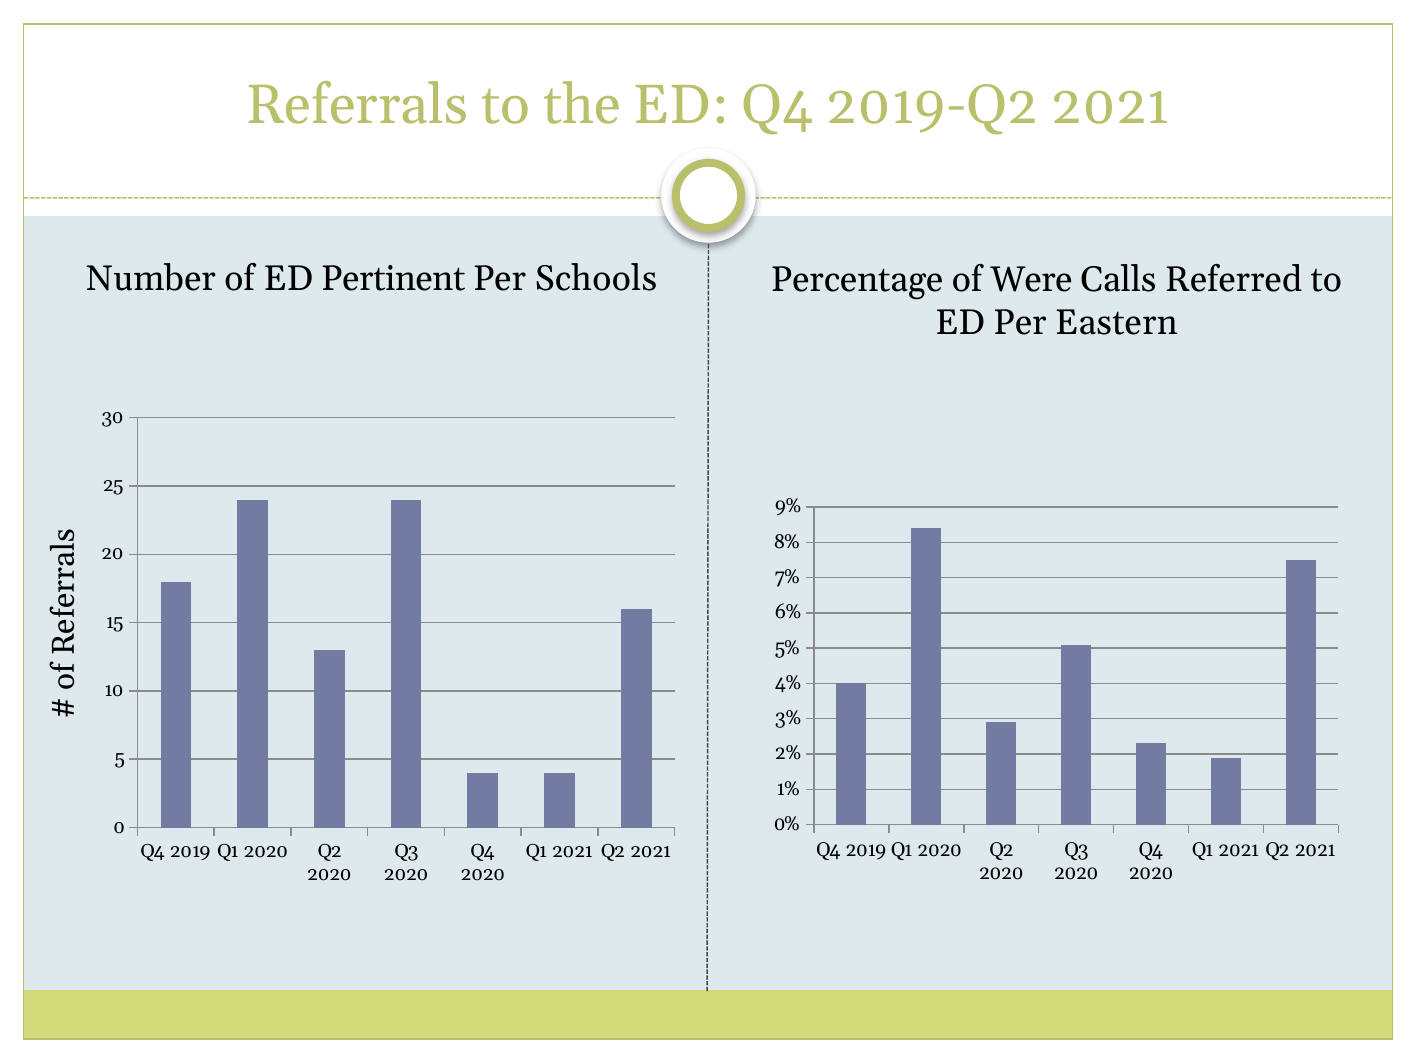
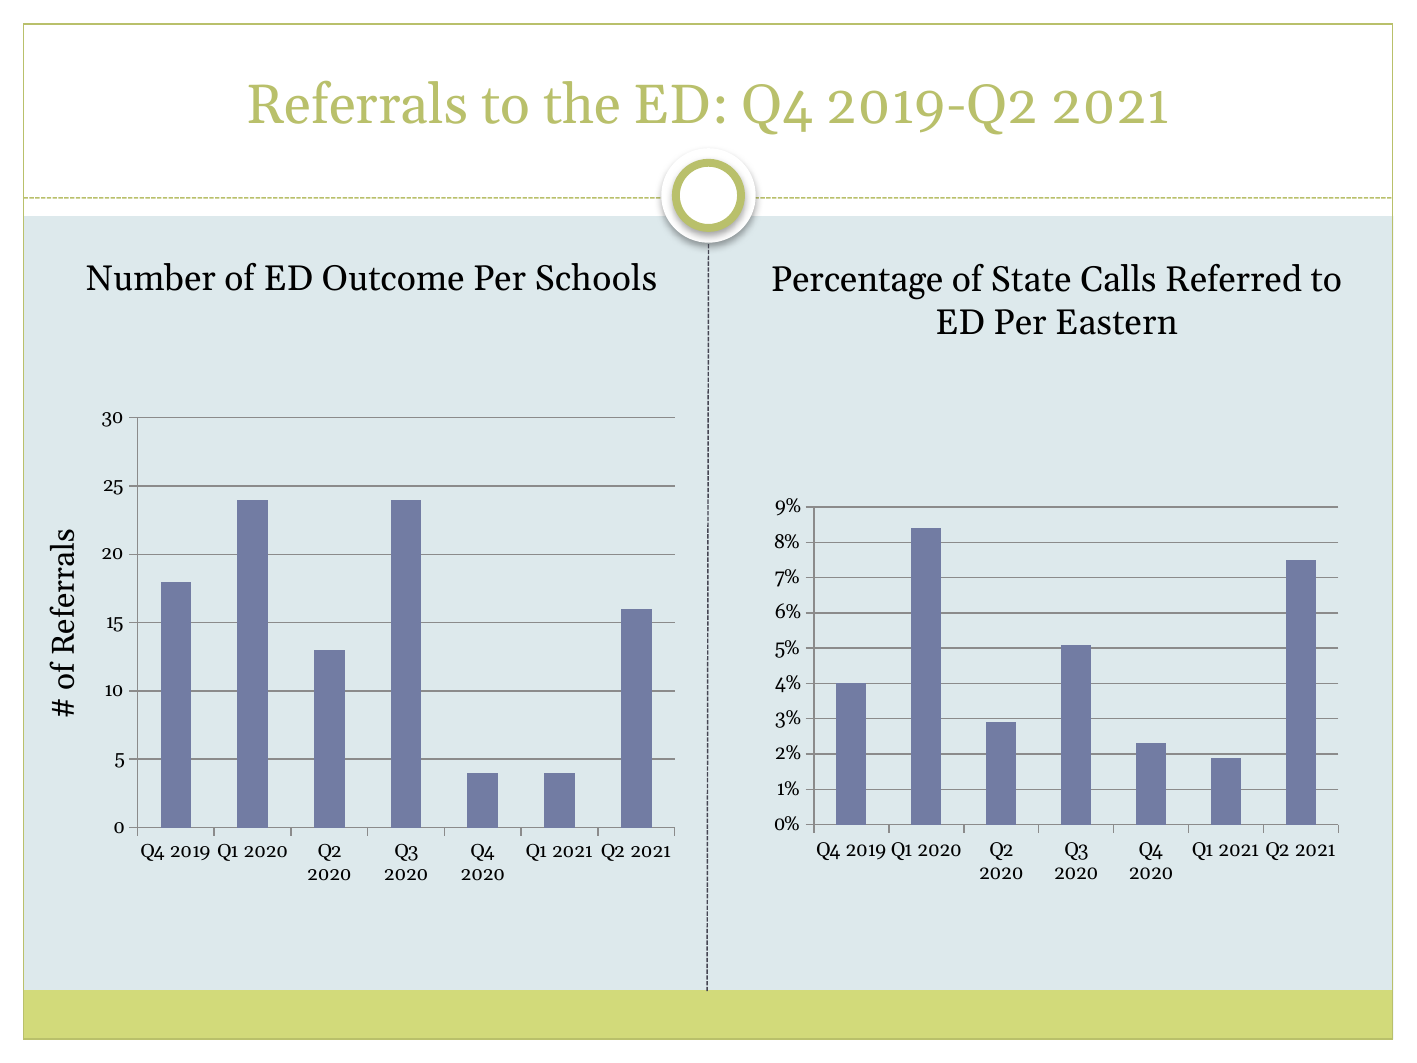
Pertinent: Pertinent -> Outcome
Were: Were -> State
